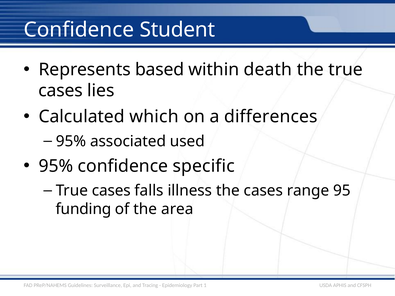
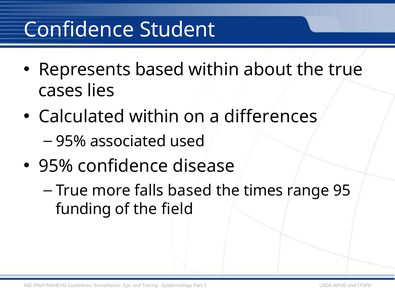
death: death -> about
Calculated which: which -> within
specific: specific -> disease
cases at (111, 191): cases -> more
falls illness: illness -> based
the cases: cases -> times
area: area -> field
